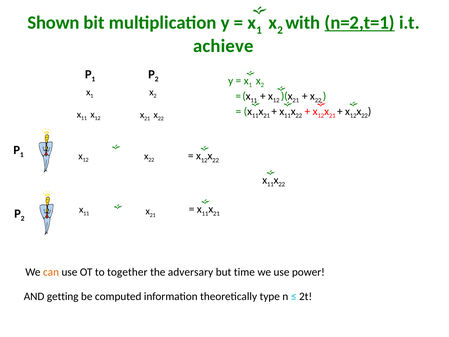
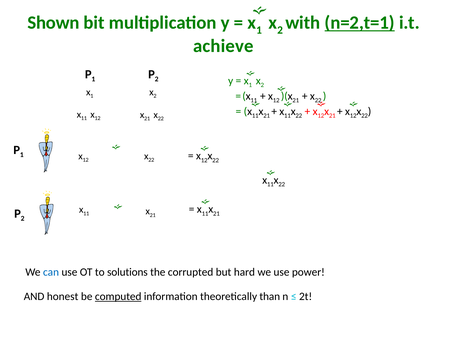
can colour: orange -> blue
together: together -> solutions
adversary: adversary -> corrupted
time: time -> hard
getting: getting -> honest
computed underline: none -> present
type: type -> than
